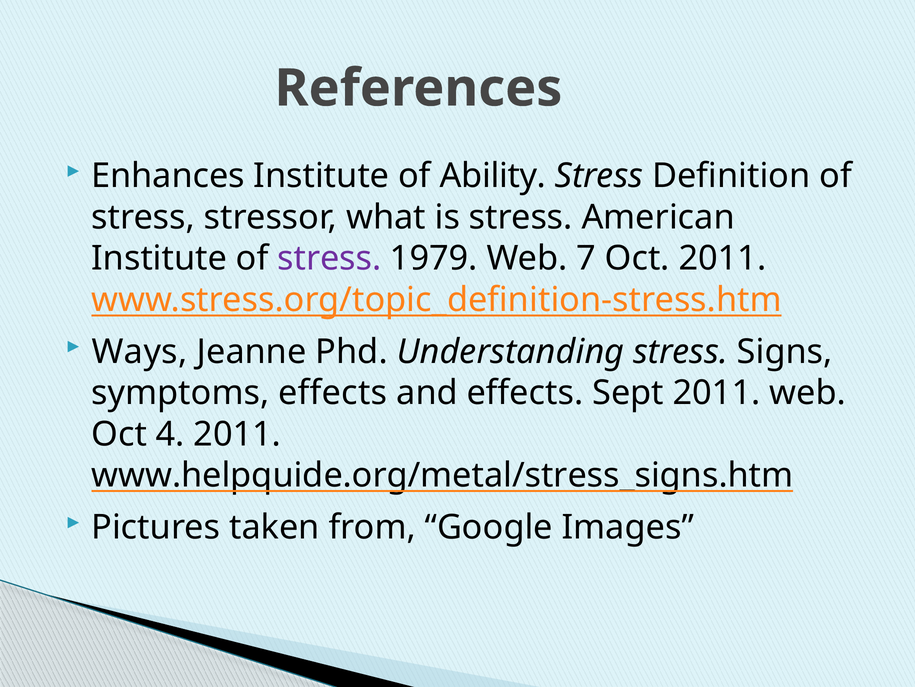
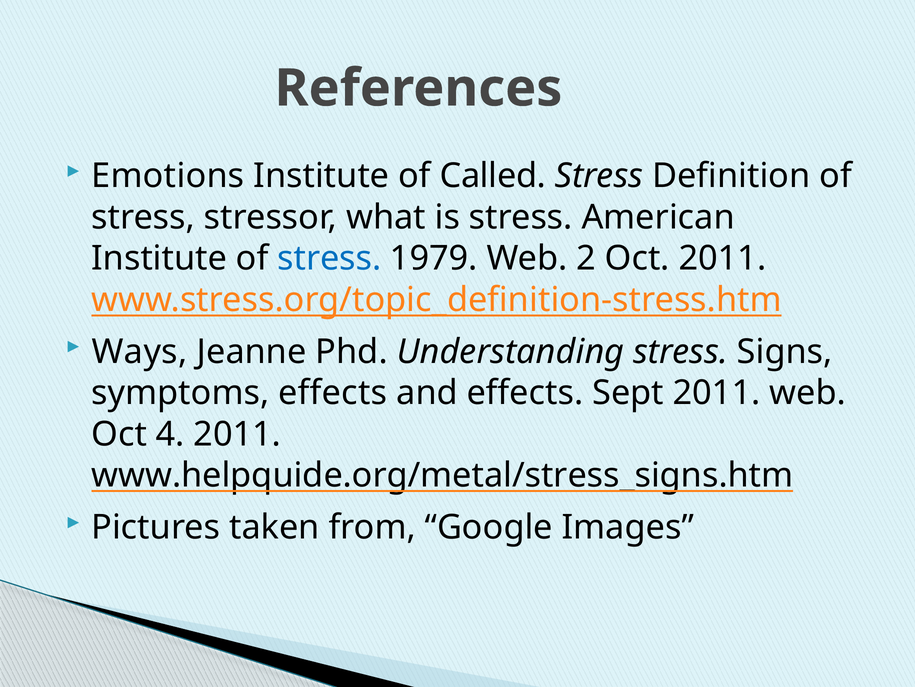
Enhances: Enhances -> Emotions
Ability: Ability -> Called
stress at (329, 258) colour: purple -> blue
7: 7 -> 2
